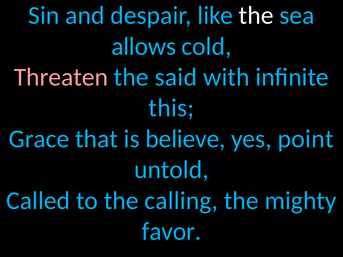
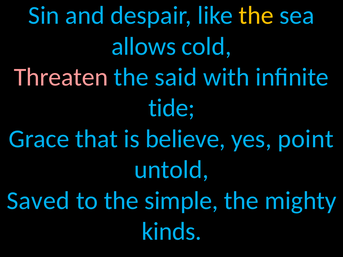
the at (256, 16) colour: white -> yellow
this: this -> tide
Called: Called -> Saved
calling: calling -> simple
favor: favor -> kinds
